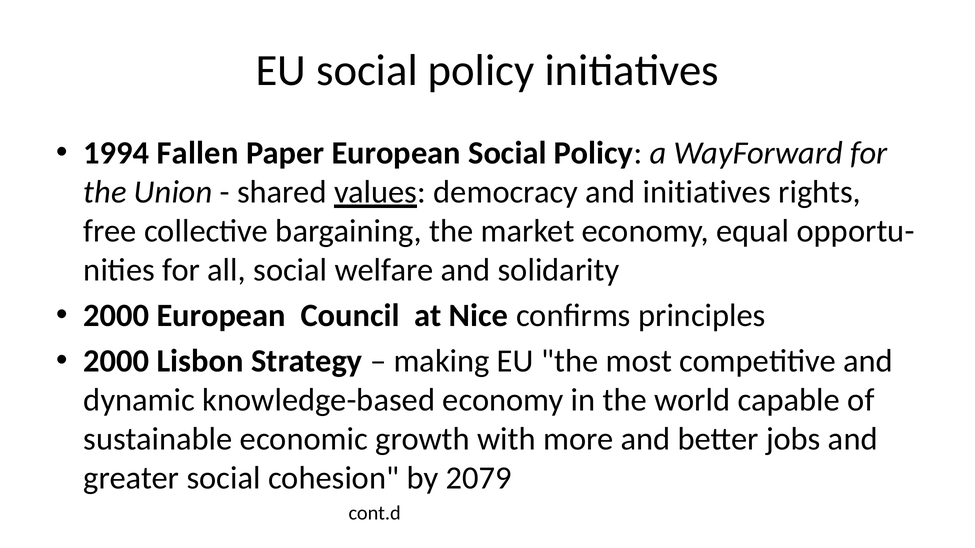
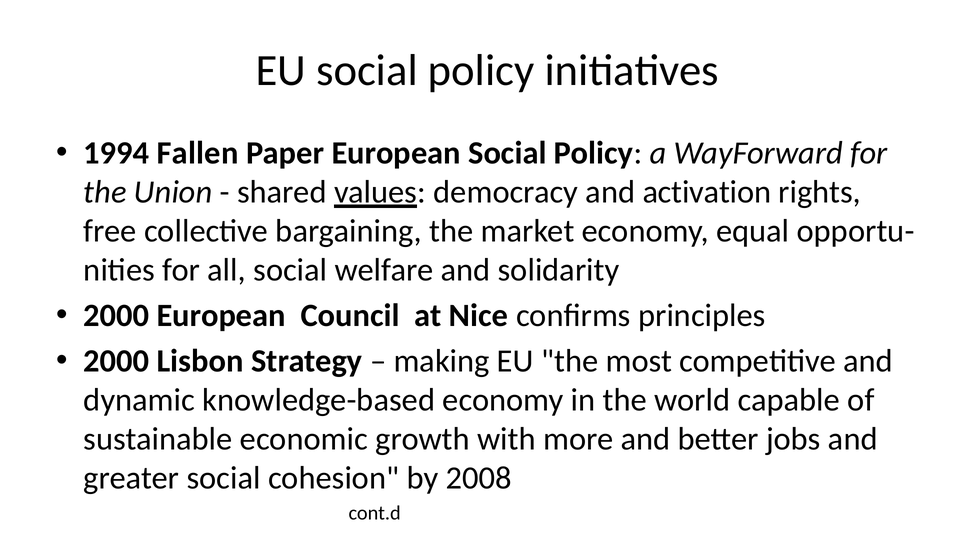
and initiatives: initiatives -> activation
2079: 2079 -> 2008
